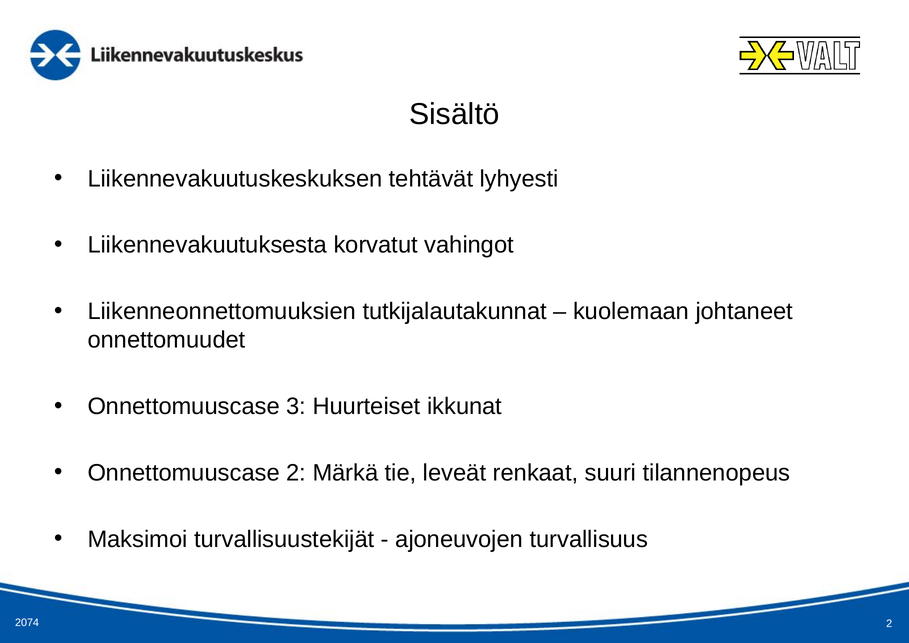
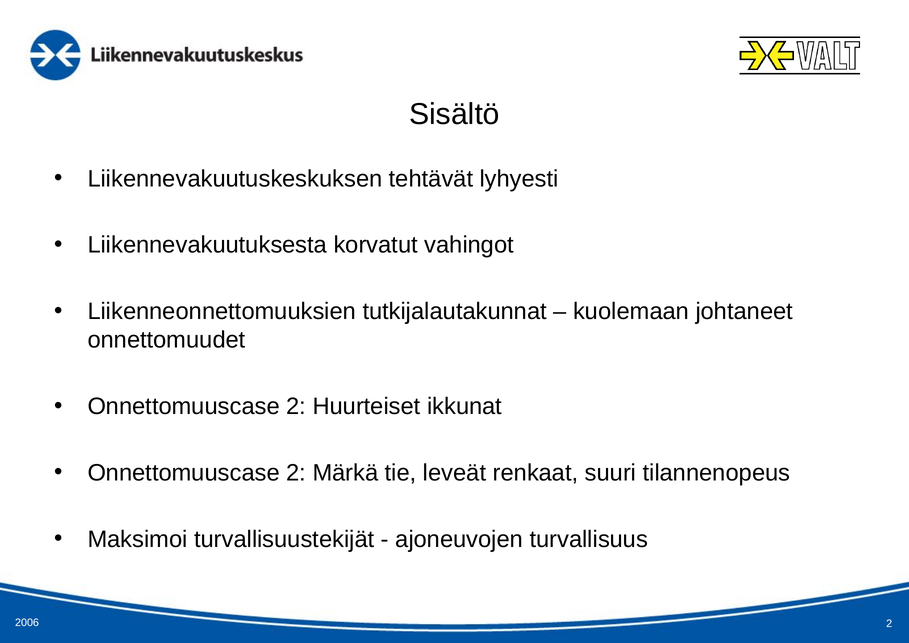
3 at (296, 406): 3 -> 2
2074: 2074 -> 2006
